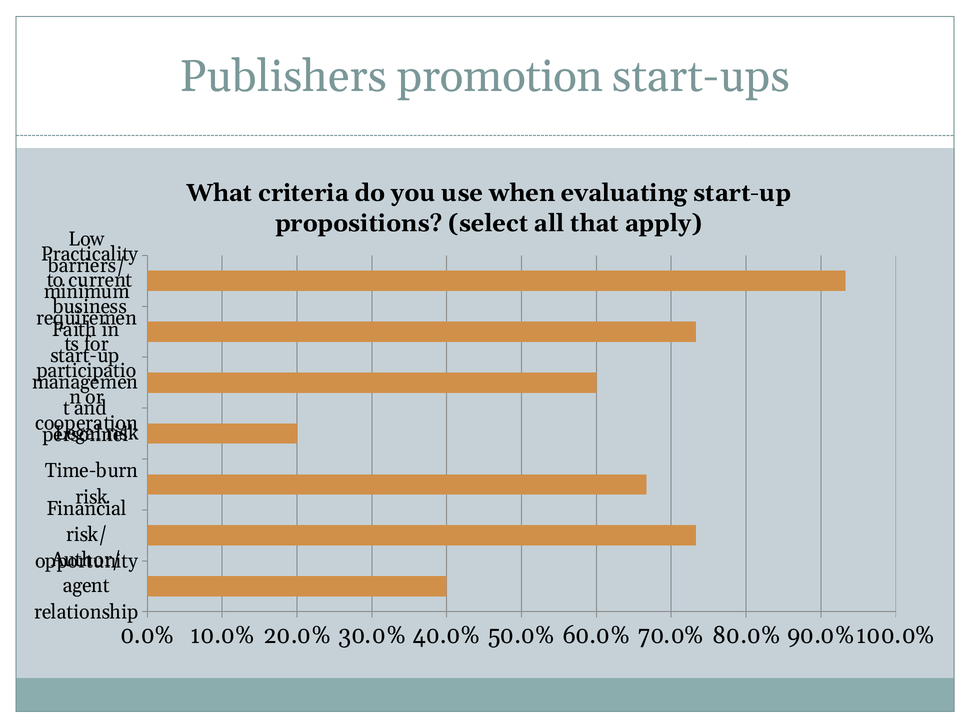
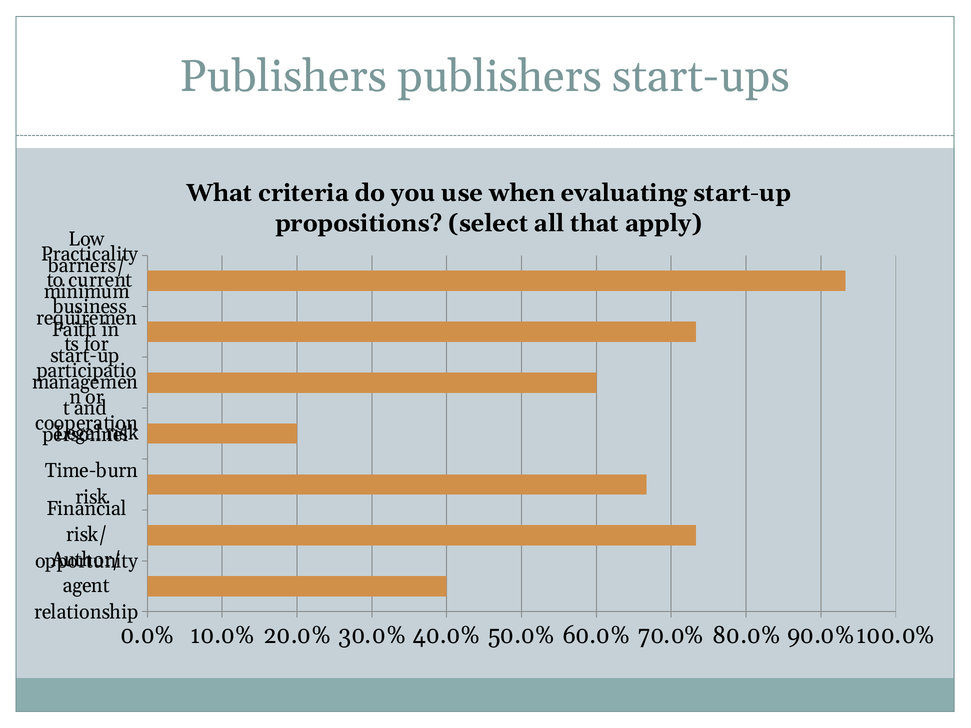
Publishers promotion: promotion -> publishers
